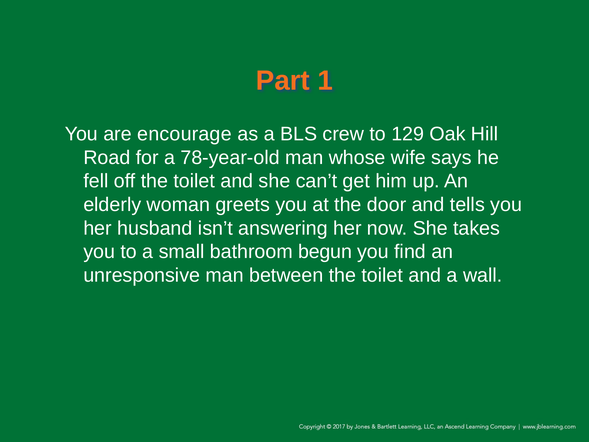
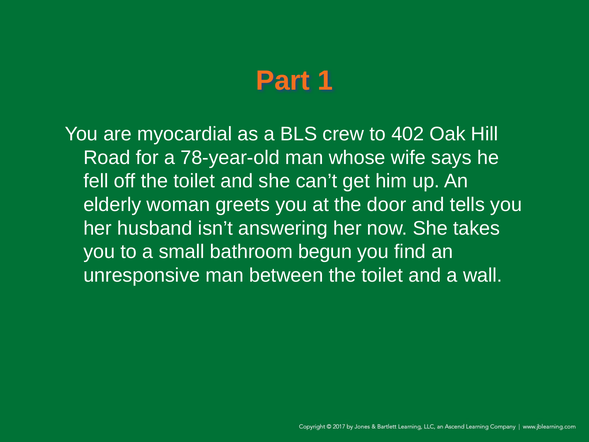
encourage: encourage -> myocardial
129: 129 -> 402
